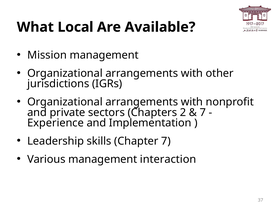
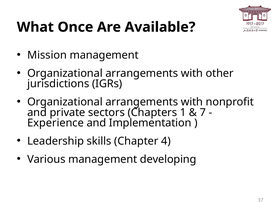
Local: Local -> Once
2: 2 -> 1
Chapter 7: 7 -> 4
interaction: interaction -> developing
